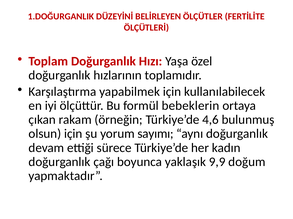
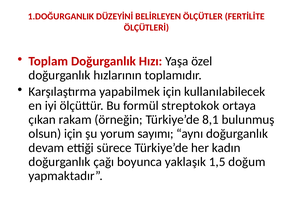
bebeklerin: bebeklerin -> streptokok
4,6: 4,6 -> 8,1
9,9: 9,9 -> 1,5
